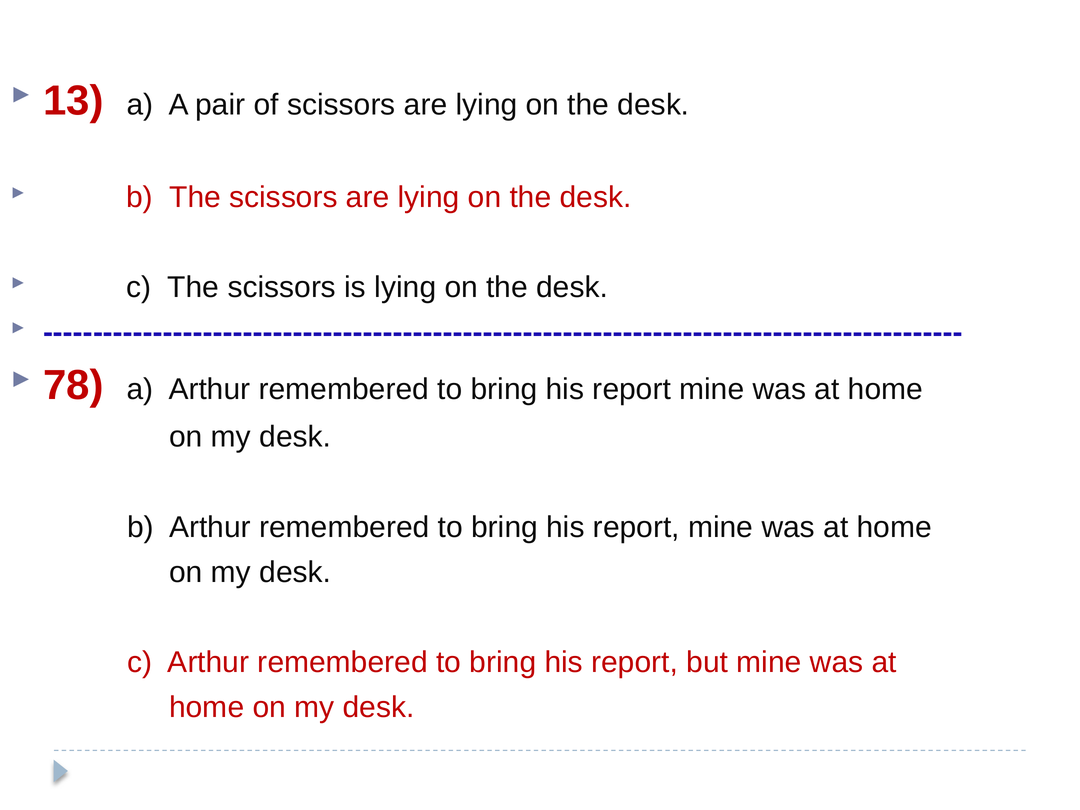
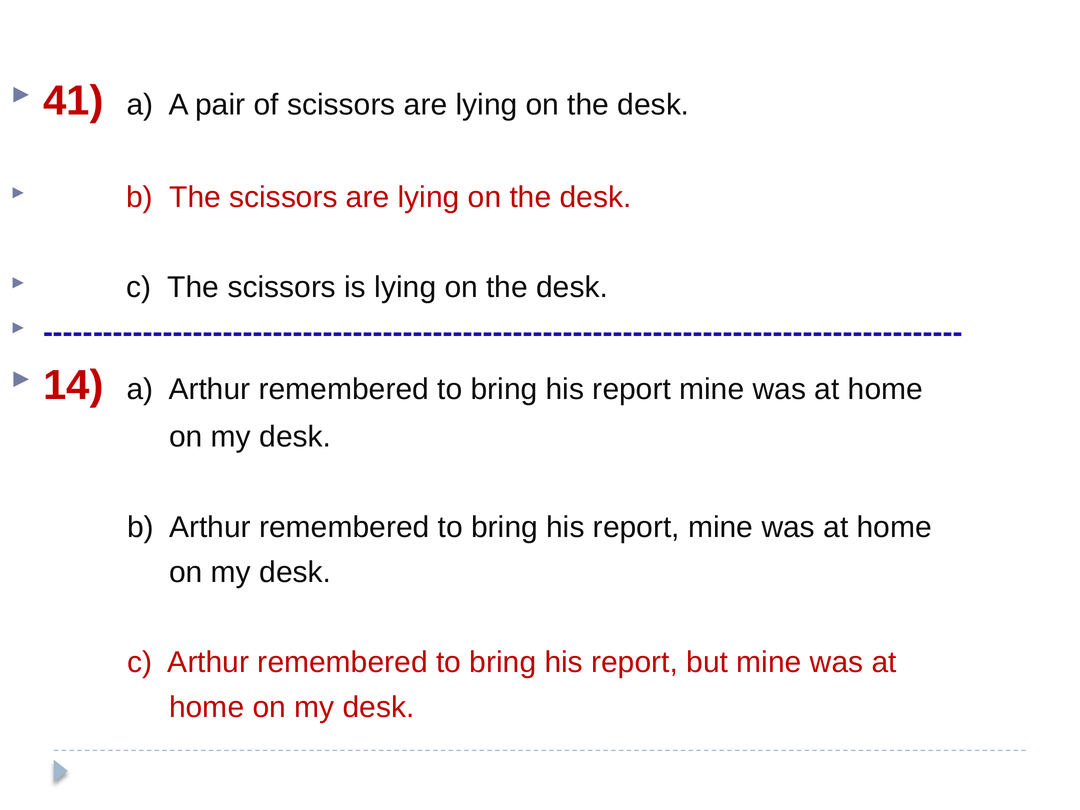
13: 13 -> 41
78: 78 -> 14
